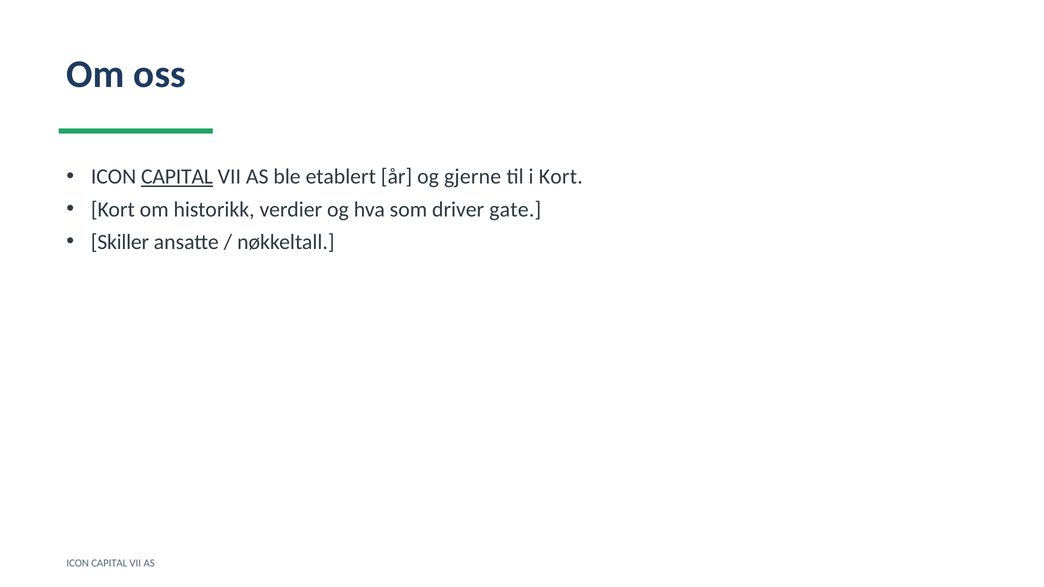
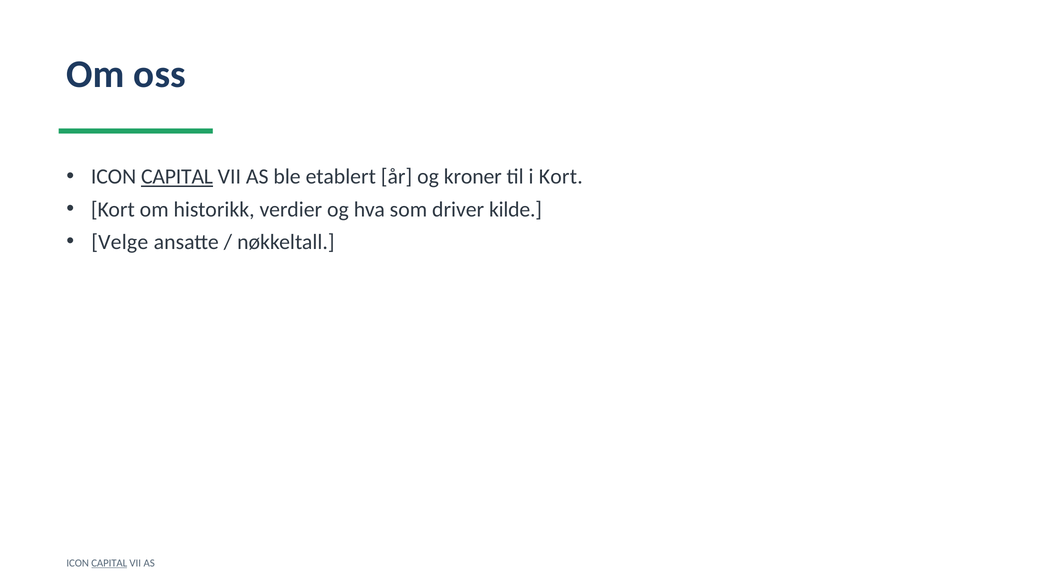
gjerne: gjerne -> kroner
gate: gate -> kilde
Skiller: Skiller -> Velge
CAPITAL at (109, 563) underline: none -> present
